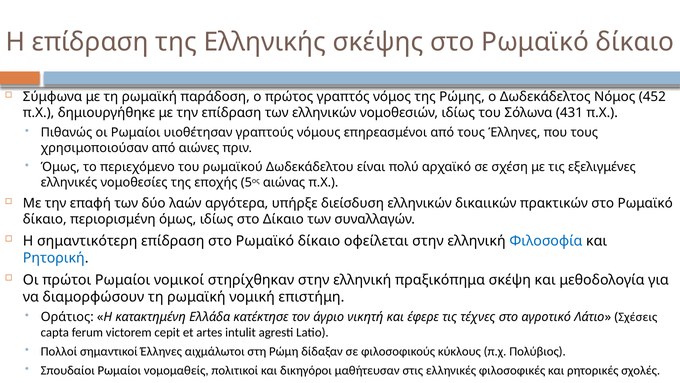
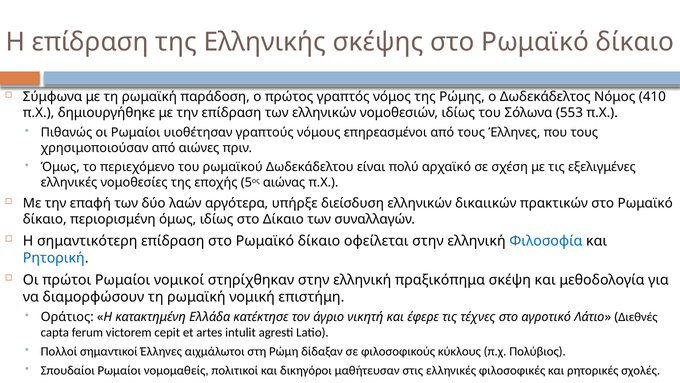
452: 452 -> 410
431: 431 -> 553
Σχέσεις: Σχέσεις -> Διεθνές
